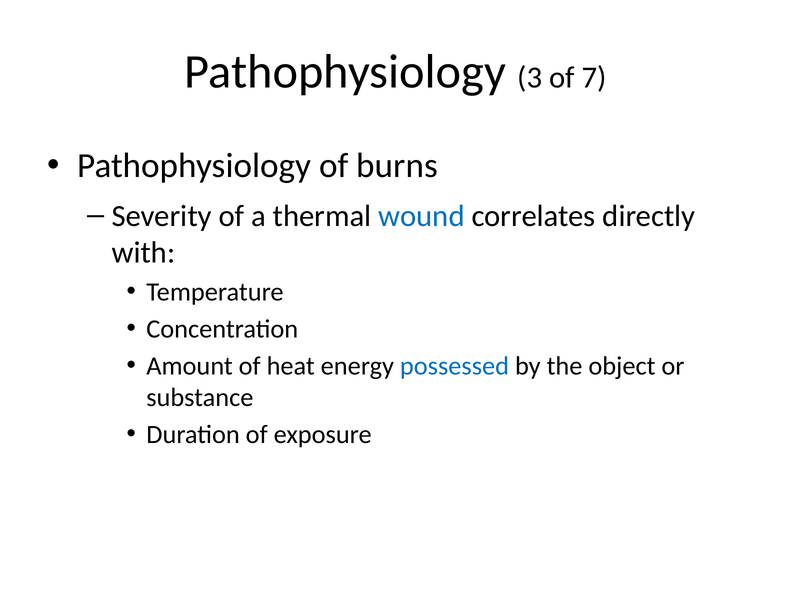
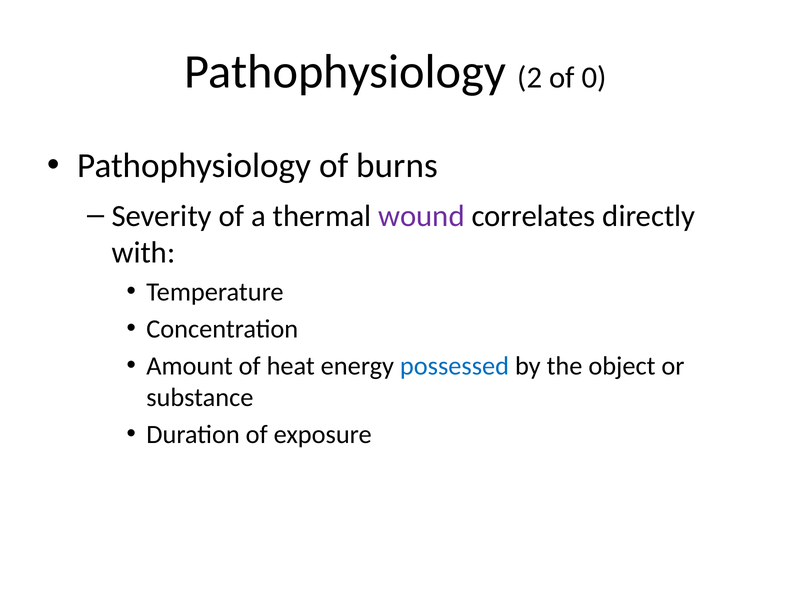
3: 3 -> 2
7: 7 -> 0
wound colour: blue -> purple
